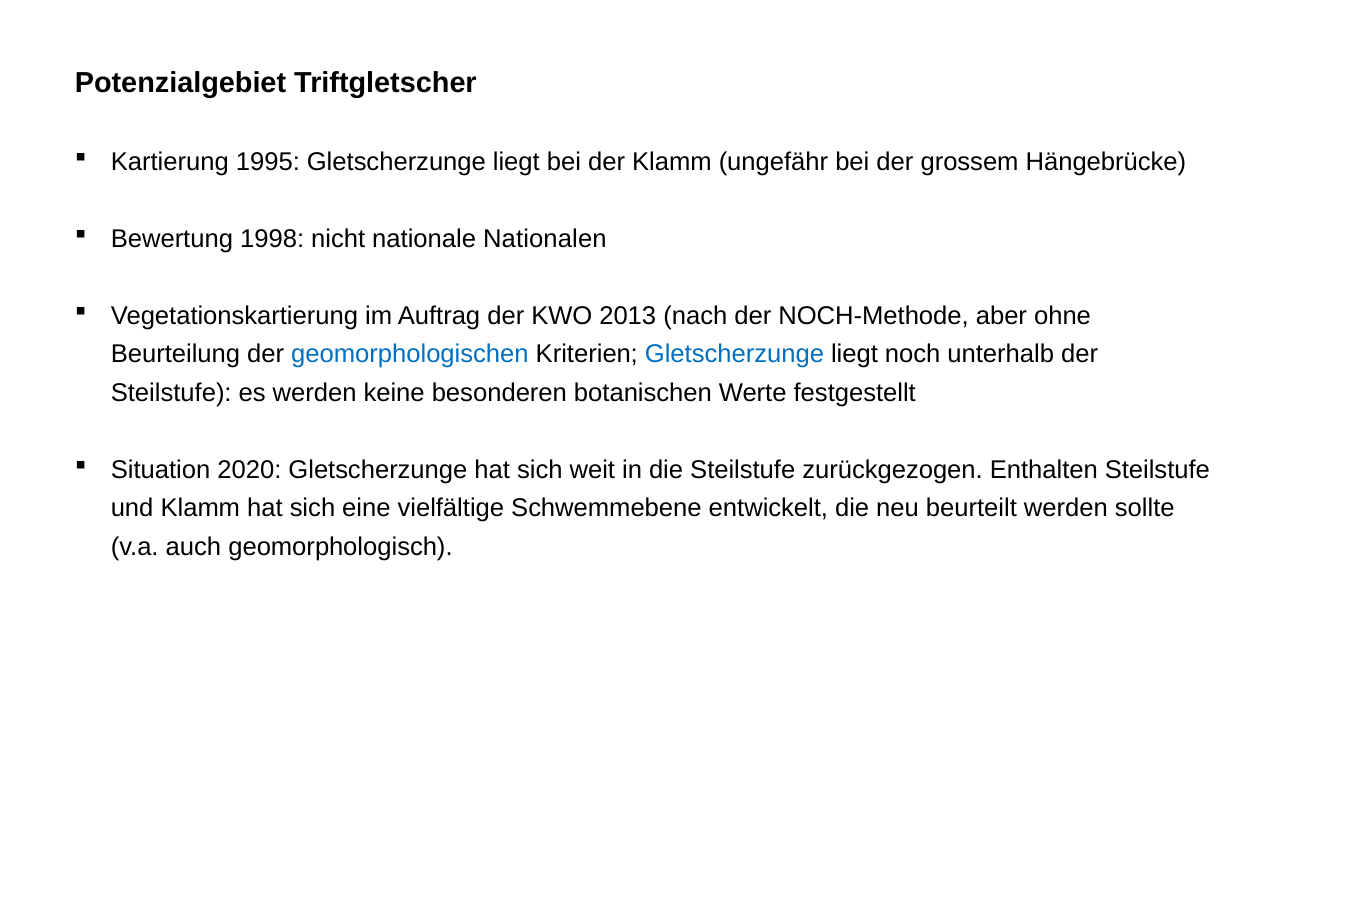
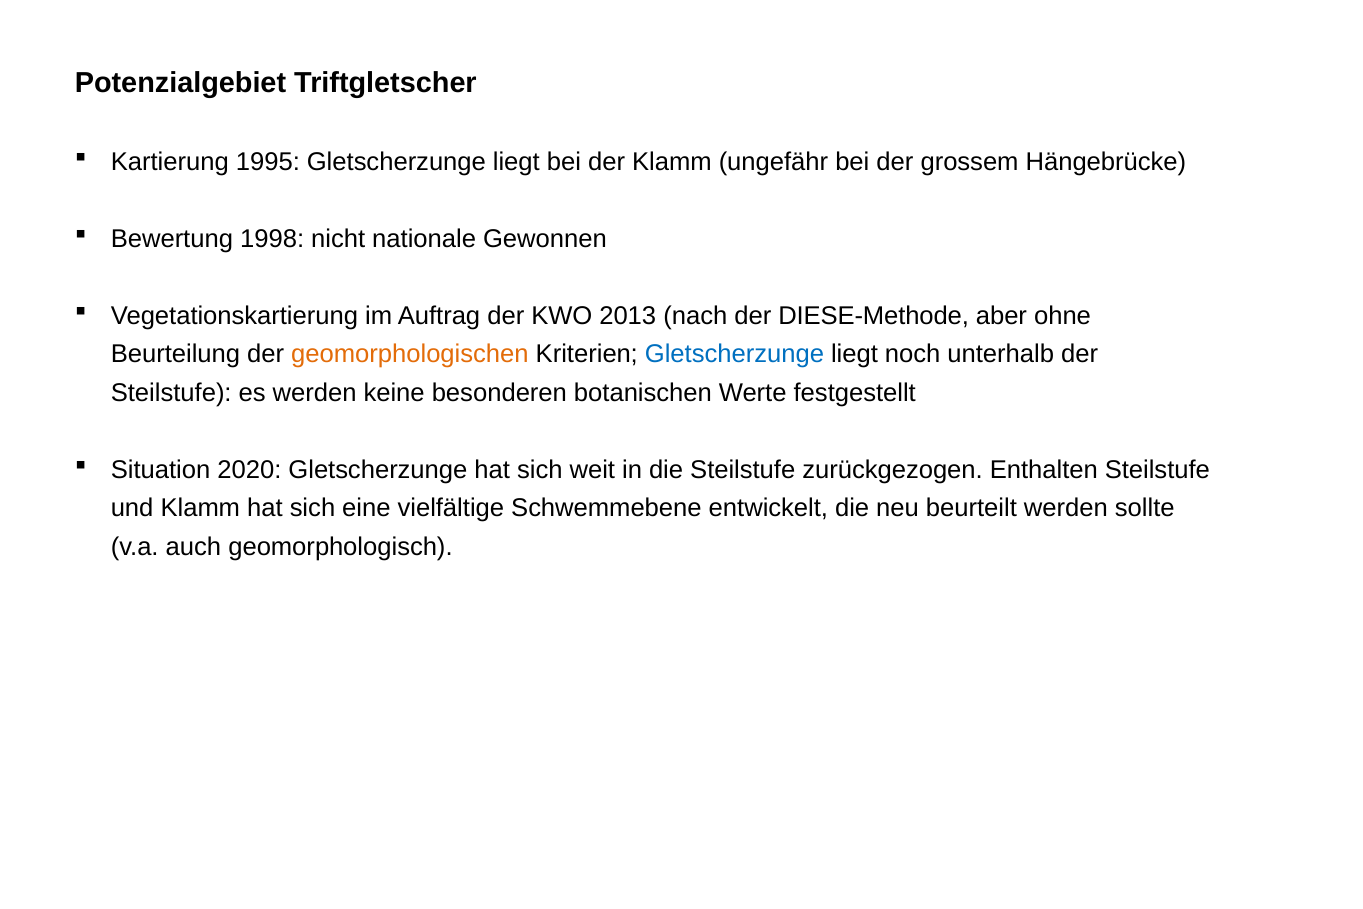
Nationalen: Nationalen -> Gewonnen
NOCH-Methode: NOCH-Methode -> DIESE-Methode
geomorphologischen colour: blue -> orange
